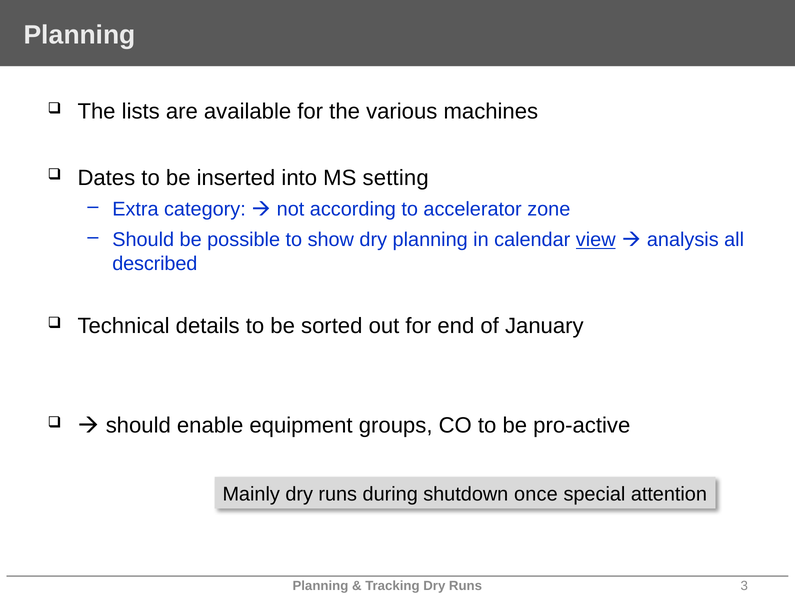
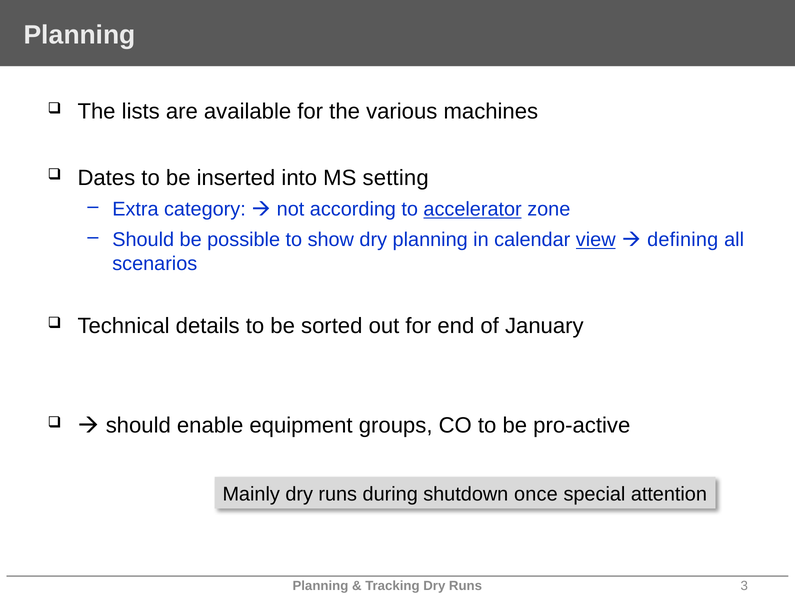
accelerator underline: none -> present
analysis: analysis -> defining
described: described -> scenarios
